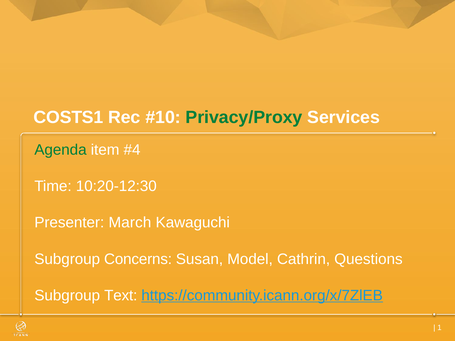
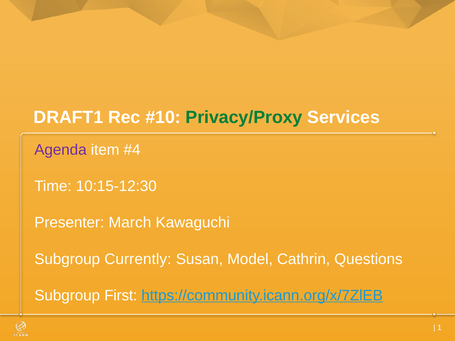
COSTS1: COSTS1 -> DRAFT1
Agenda colour: green -> purple
10:20-12:30: 10:20-12:30 -> 10:15-12:30
Concerns: Concerns -> Currently
Text: Text -> First
